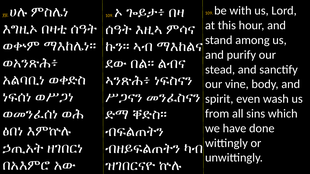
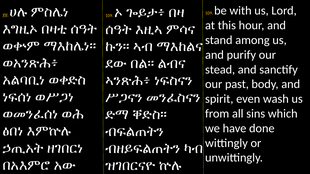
vine: vine -> past
